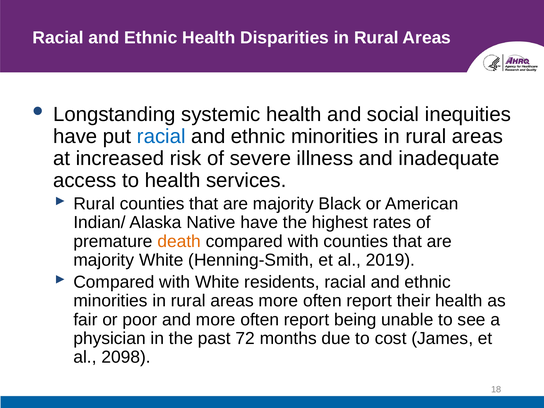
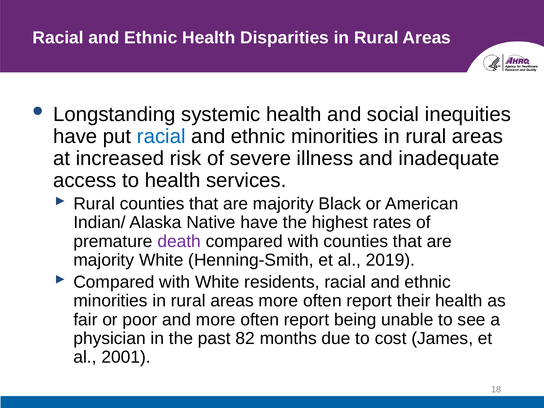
death colour: orange -> purple
72: 72 -> 82
2098: 2098 -> 2001
